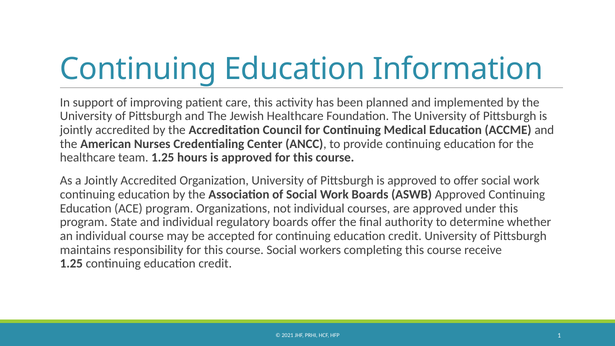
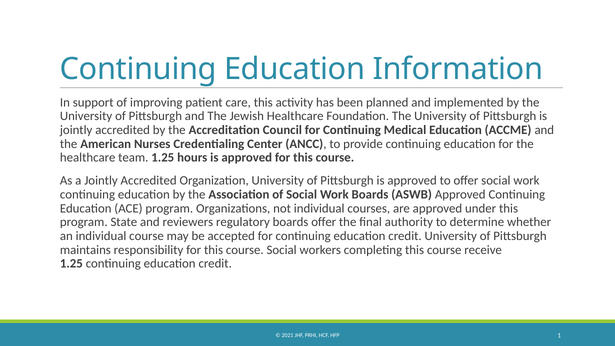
and individual: individual -> reviewers
